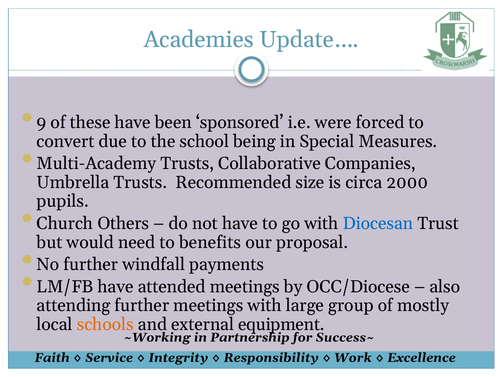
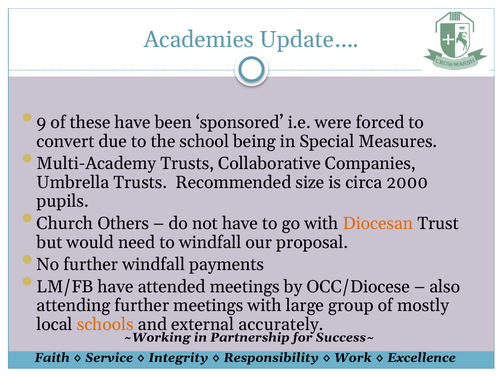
Diocesan colour: blue -> orange
to benefits: benefits -> windfall
equipment: equipment -> accurately
